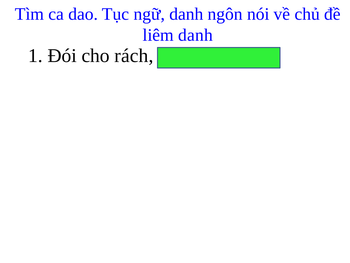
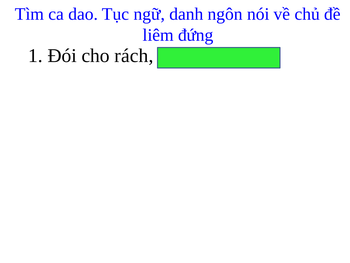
liêm danh: danh -> đứng
